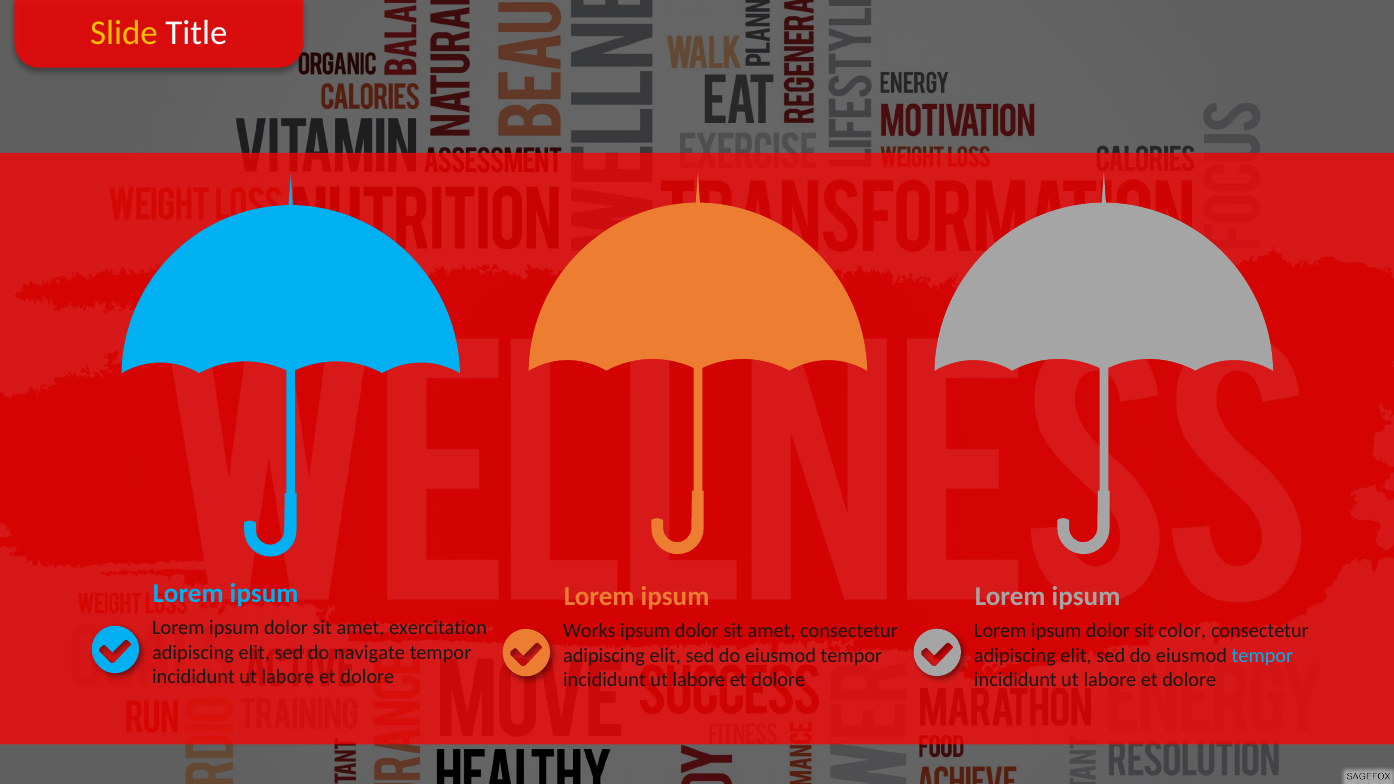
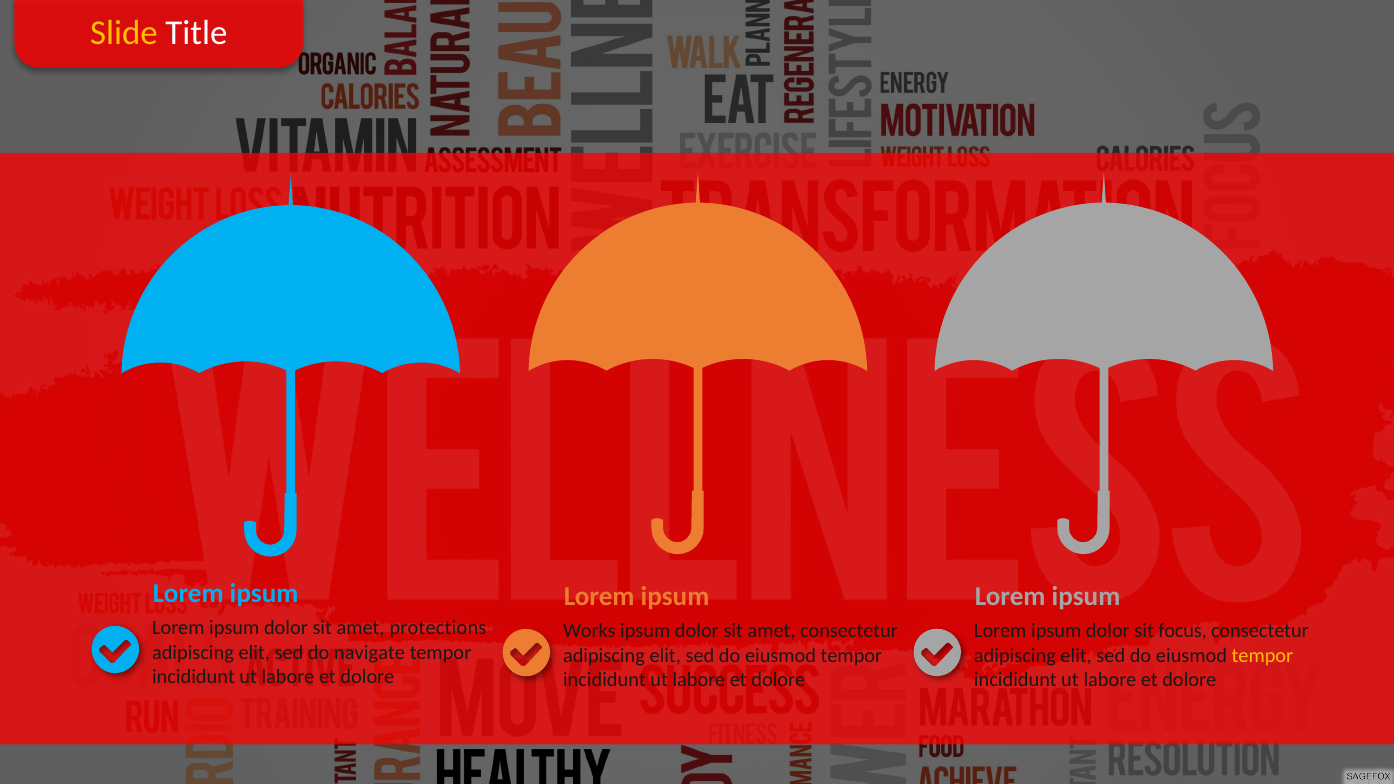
exercitation: exercitation -> protections
color: color -> focus
tempor at (1262, 655) colour: light blue -> yellow
